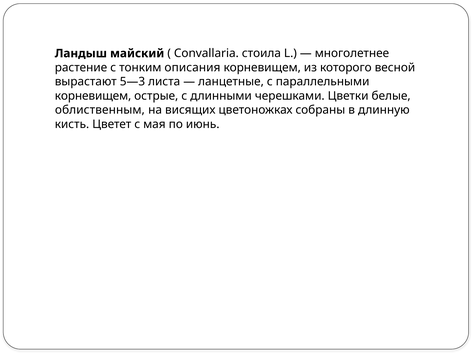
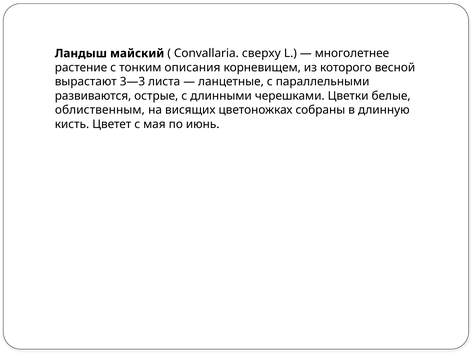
стоила: стоила -> сверху
5—3: 5—3 -> 3—3
корневищем at (93, 96): корневищем -> развиваются
